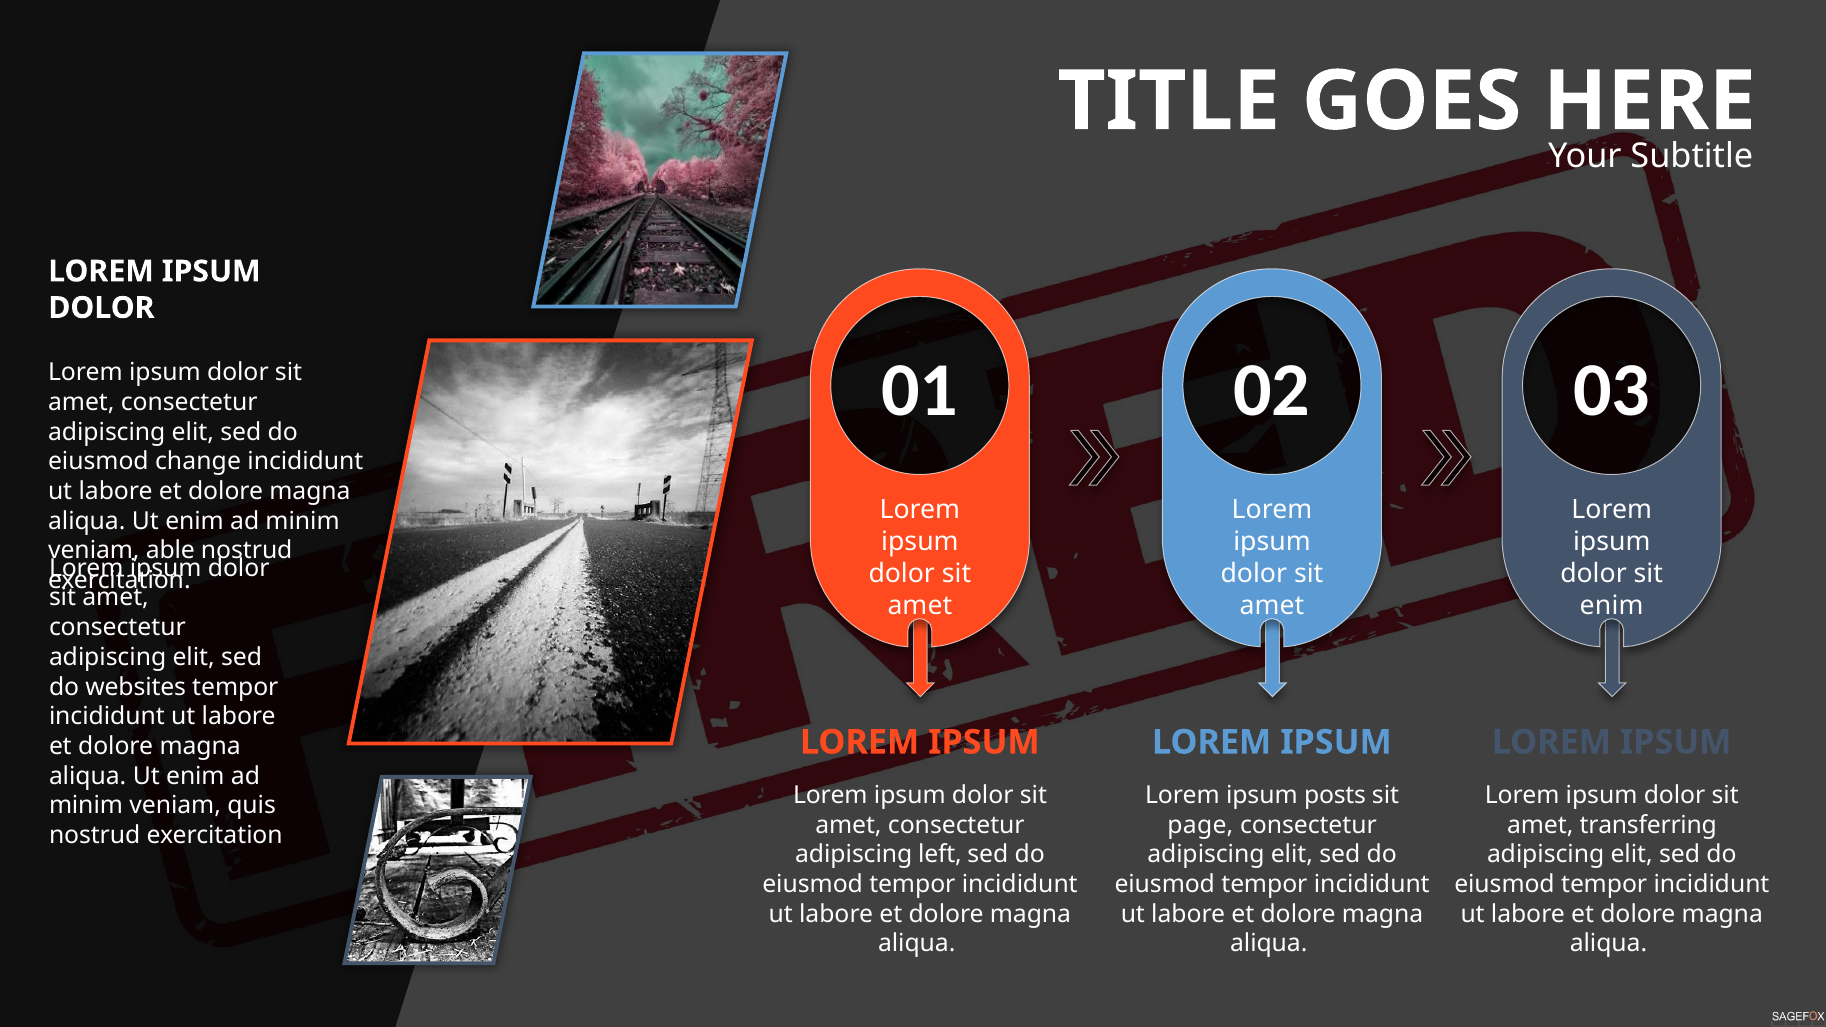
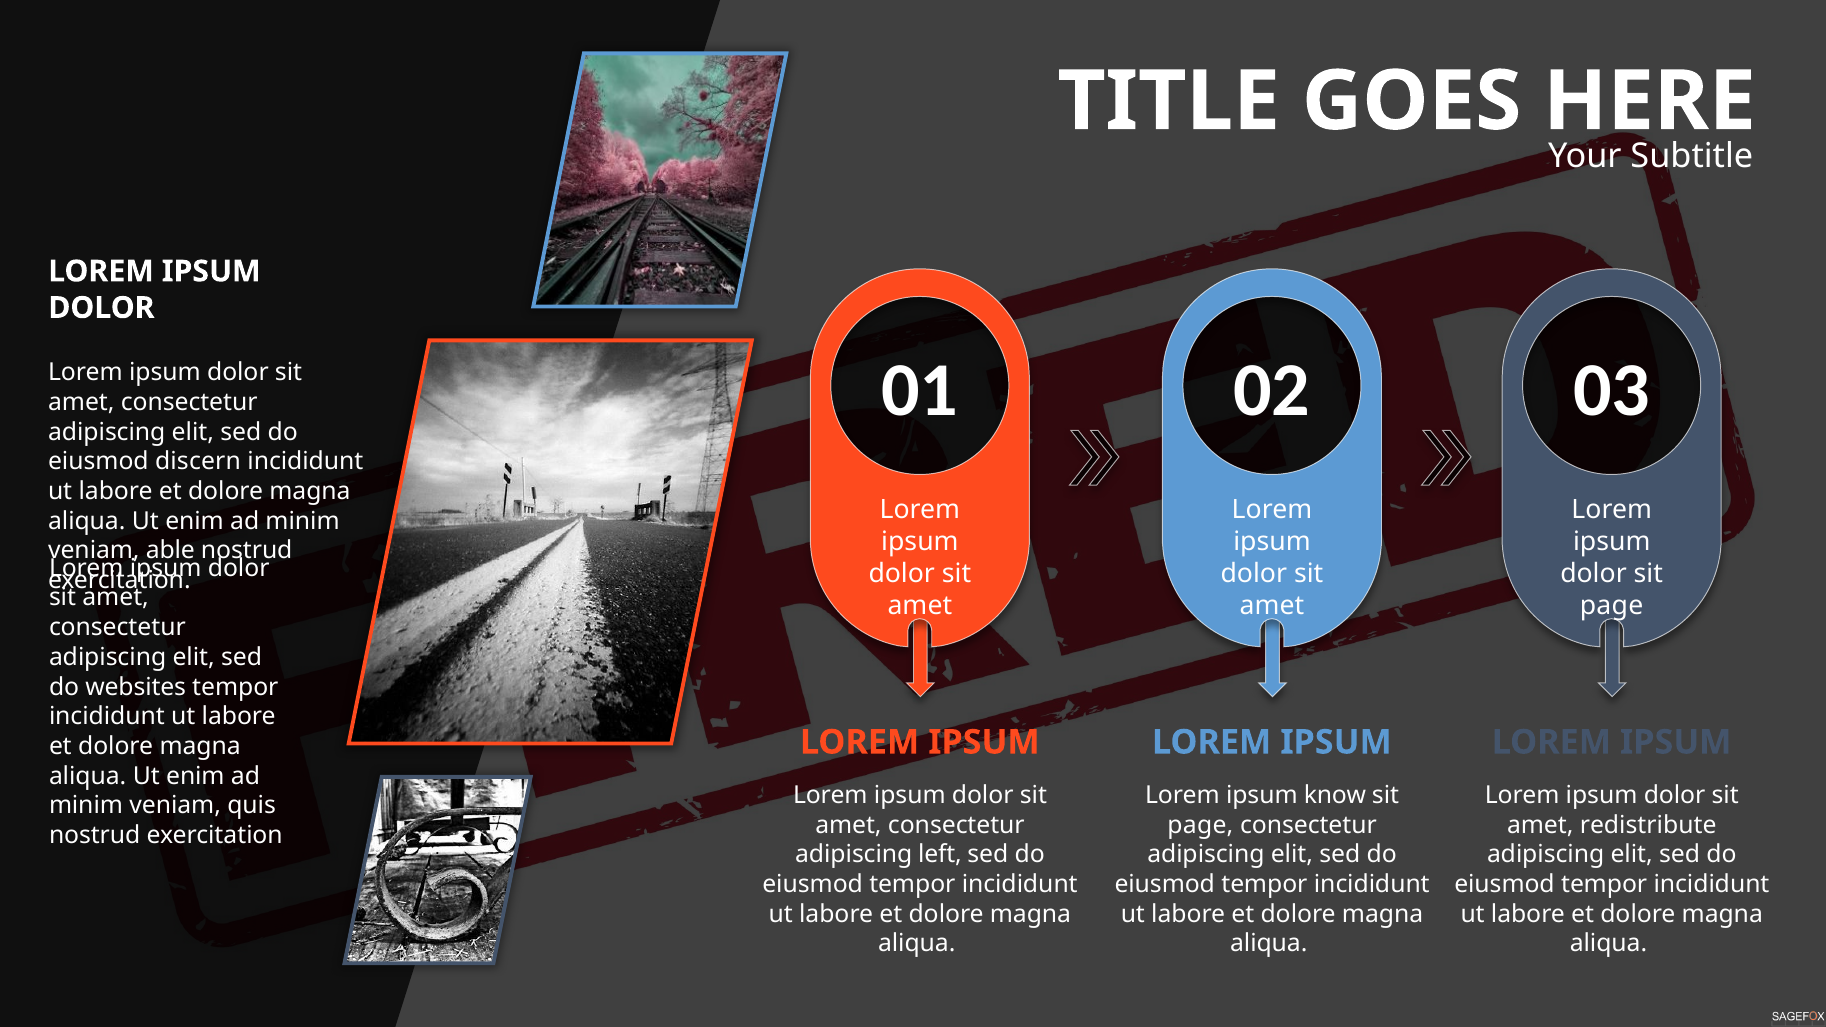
change: change -> discern
enim at (1612, 606): enim -> page
posts: posts -> know
transferring: transferring -> redistribute
